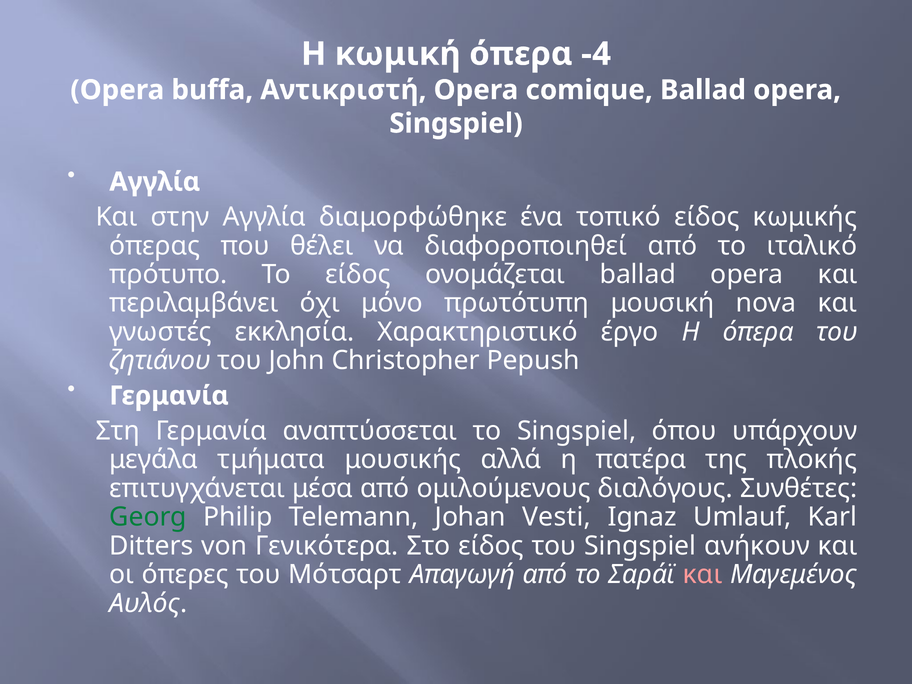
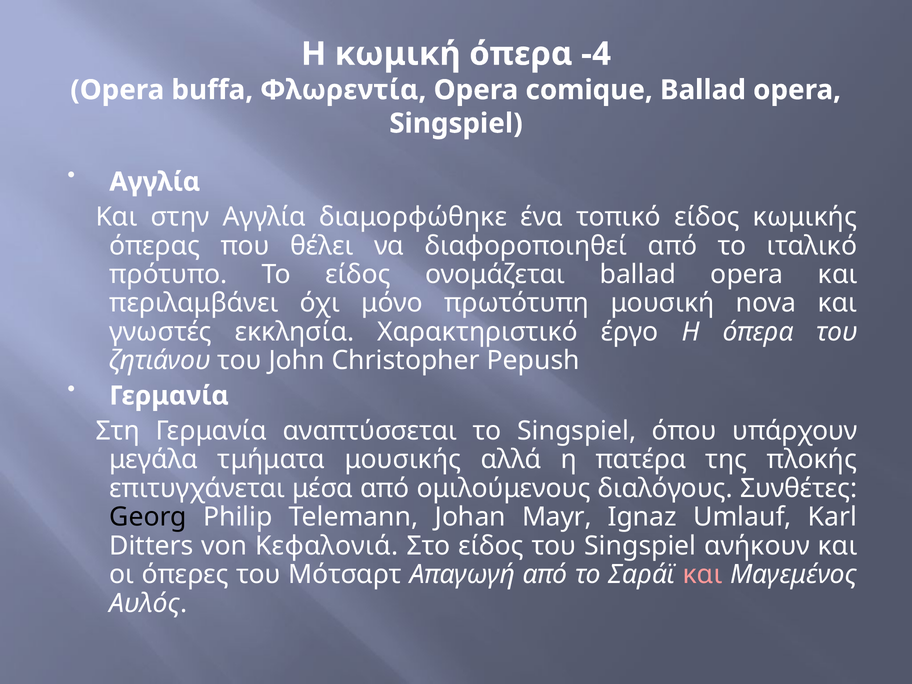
Αντικριστή: Αντικριστή -> Φλωρεντία
Georg colour: green -> black
Vesti: Vesti -> Mayr
Γενικότερα: Γενικότερα -> Κεφαλονιά
